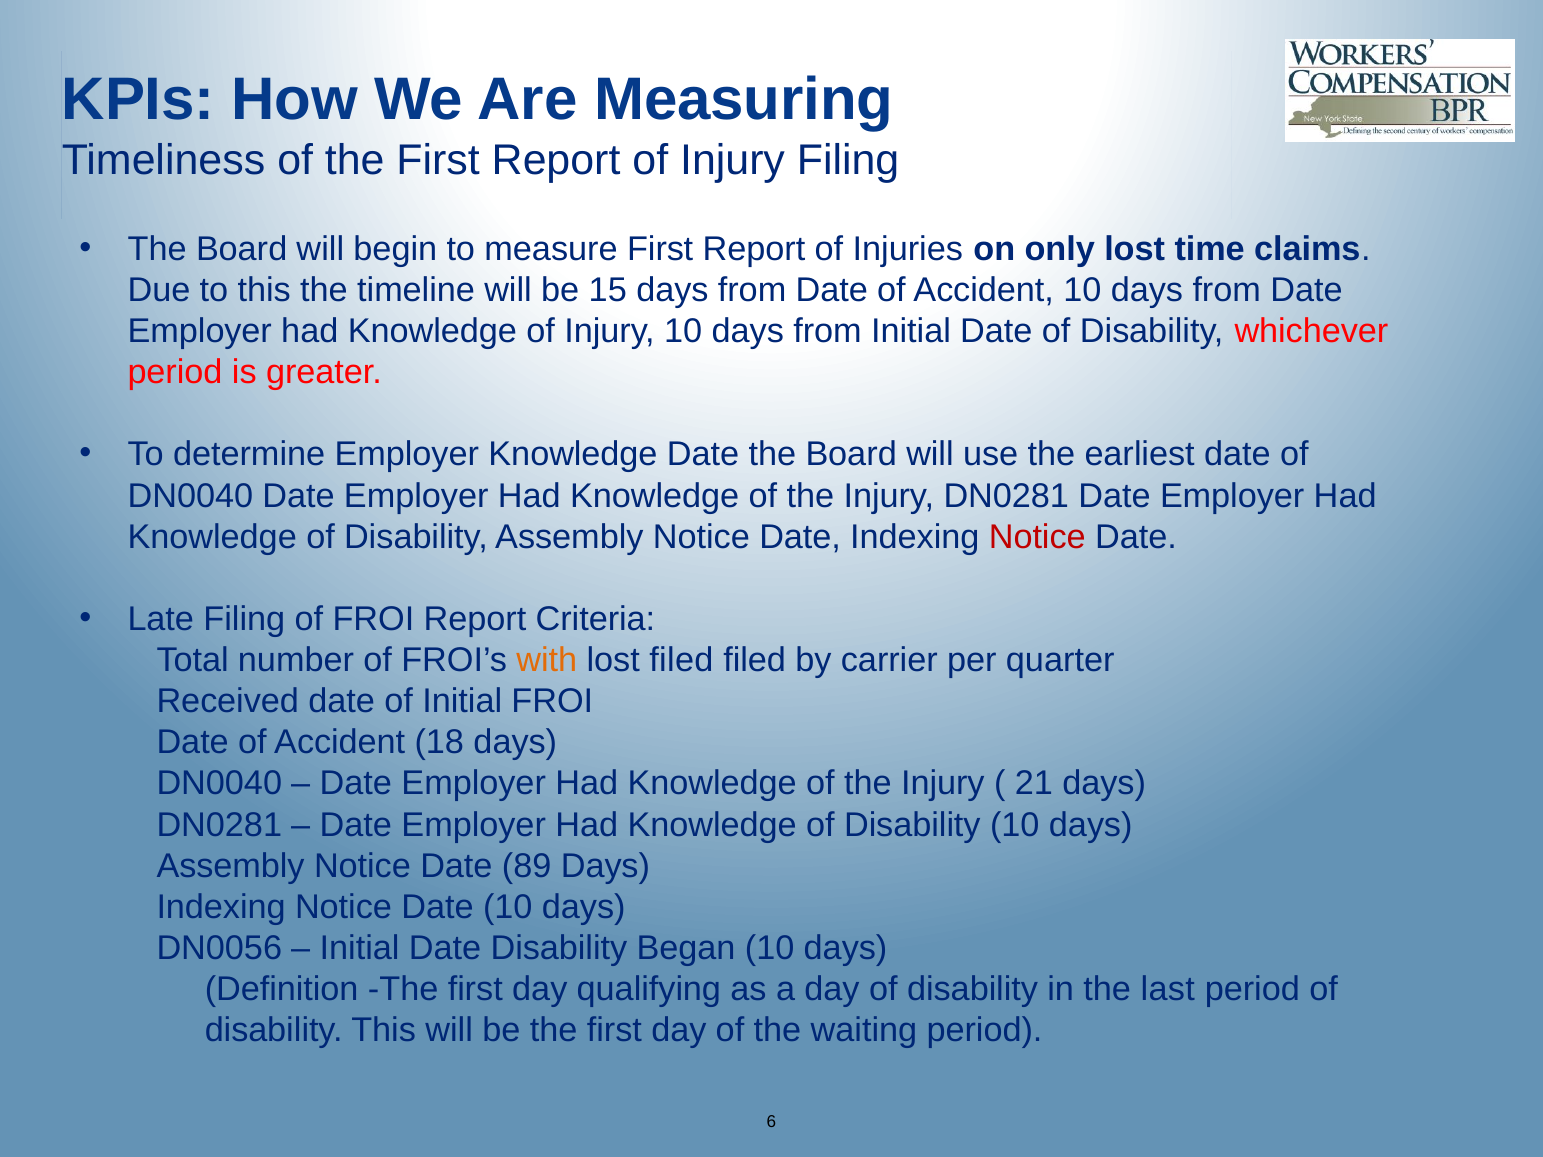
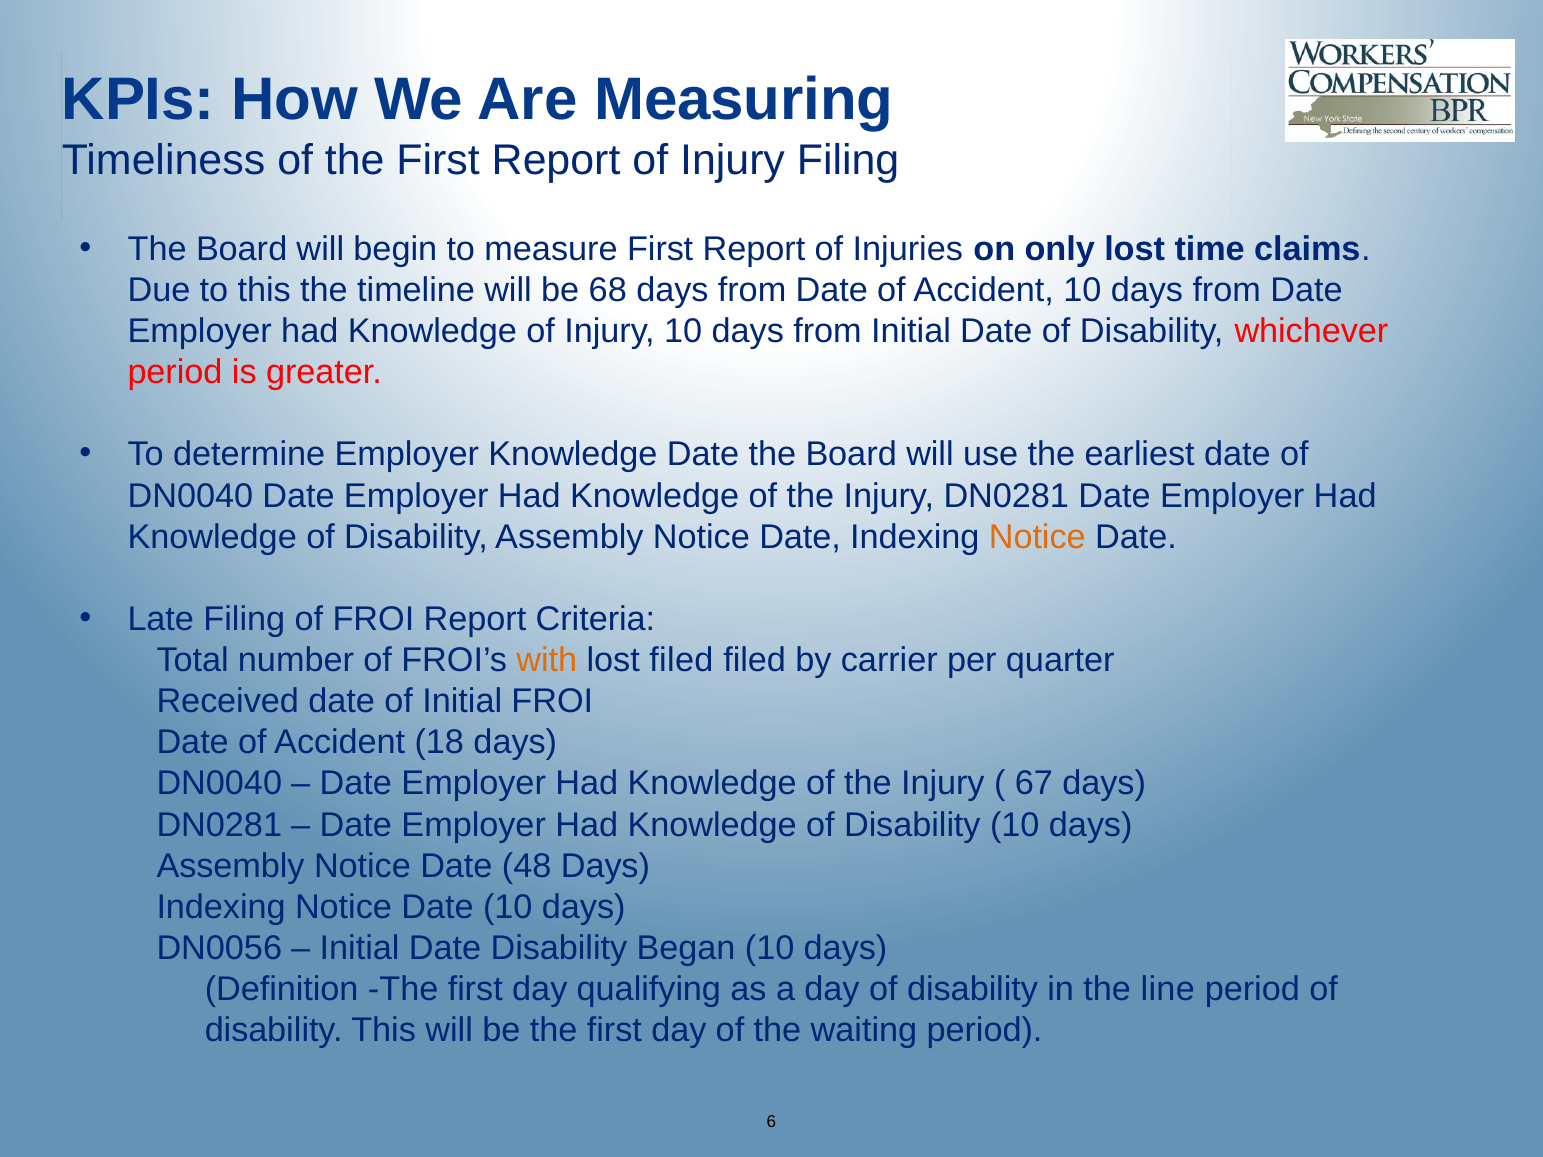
15: 15 -> 68
Notice at (1037, 537) colour: red -> orange
21: 21 -> 67
89: 89 -> 48
last: last -> line
